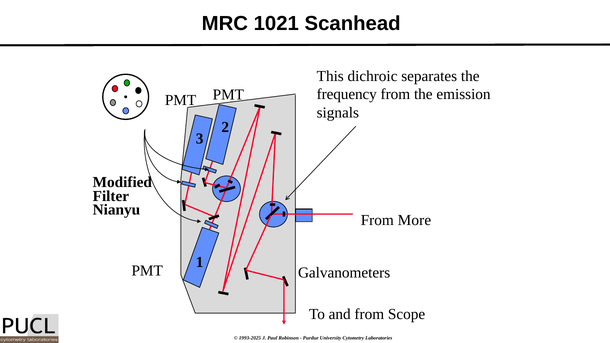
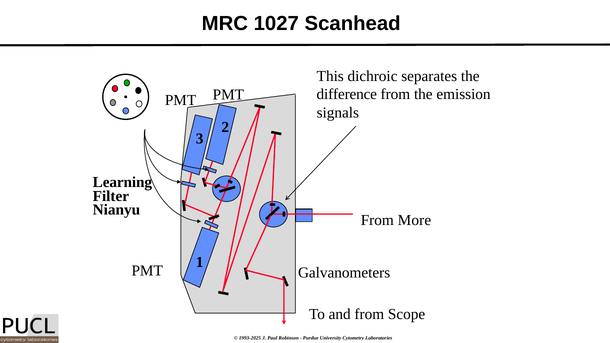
1021: 1021 -> 1027
frequency: frequency -> difference
Modified: Modified -> Learning
